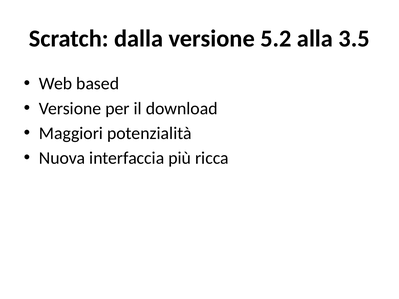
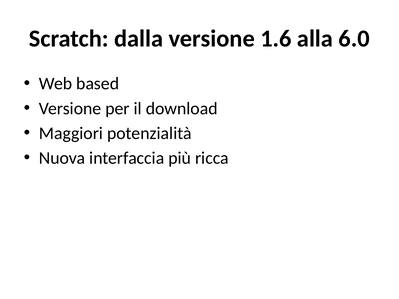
5.2: 5.2 -> 1.6
3.5: 3.5 -> 6.0
